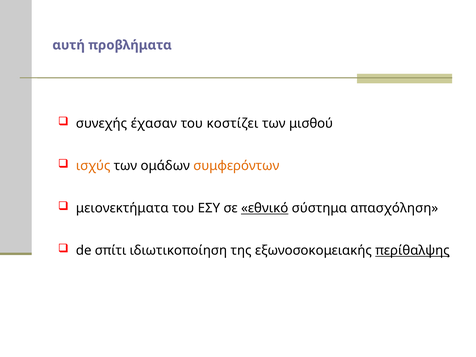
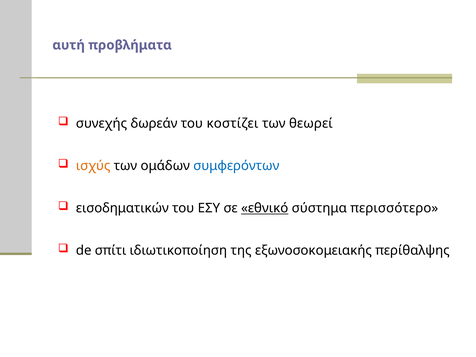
έχασαν: έχασαν -> δωρεάν
μισθού: μισθού -> θεωρεί
συμφερόντων colour: orange -> blue
μειονεκτήματα: μειονεκτήματα -> εισοδηματικών
απασχόληση: απασχόληση -> περισσότερο
περίθαλψης underline: present -> none
